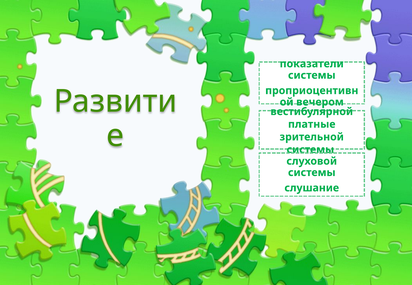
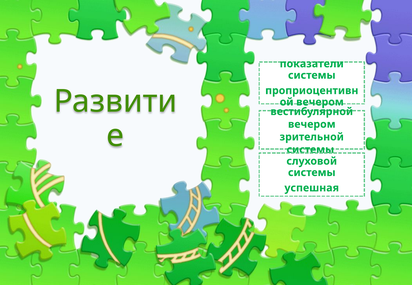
платные at (312, 124): платные -> вечером
слушание: слушание -> успешная
